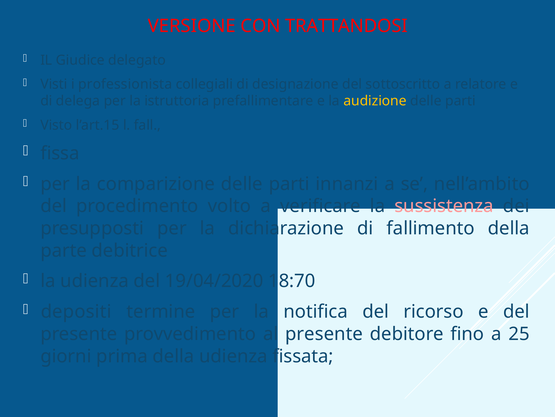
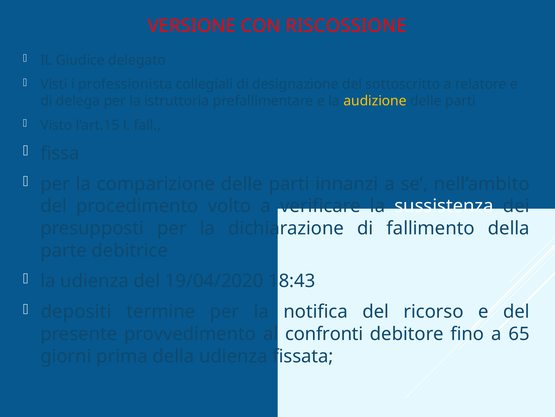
TRATTANDOSI: TRATTANDOSI -> RISCOSSIONE
sussistenza colour: pink -> white
18:70: 18:70 -> 18:43
al presente: presente -> confronti
25: 25 -> 65
